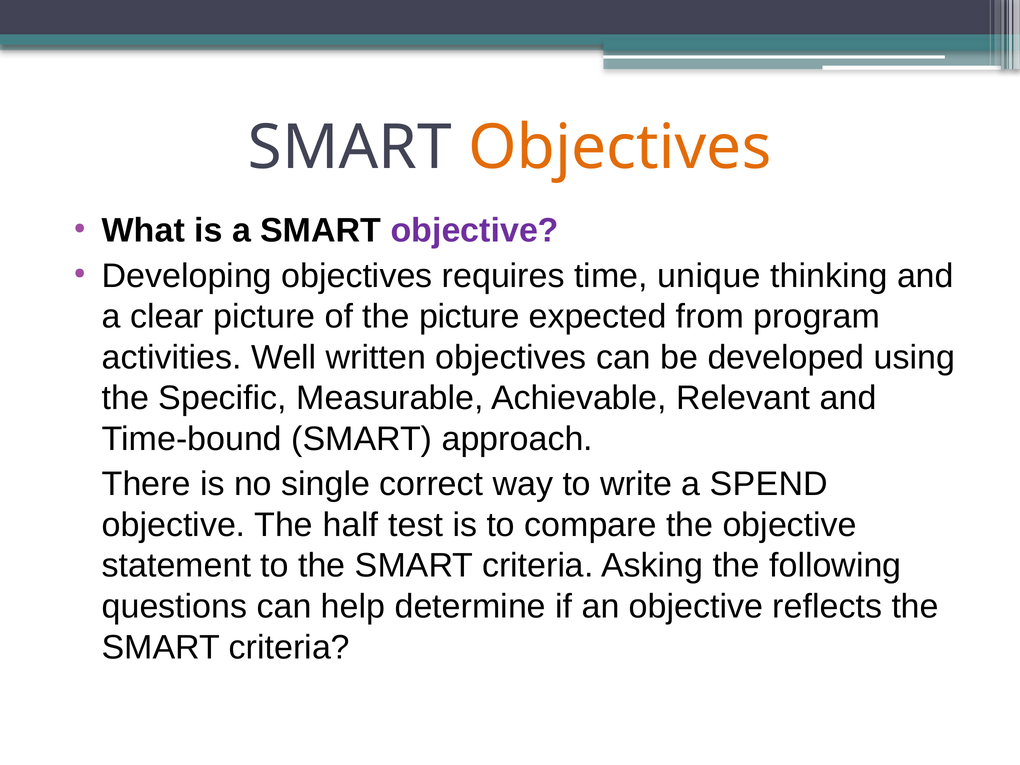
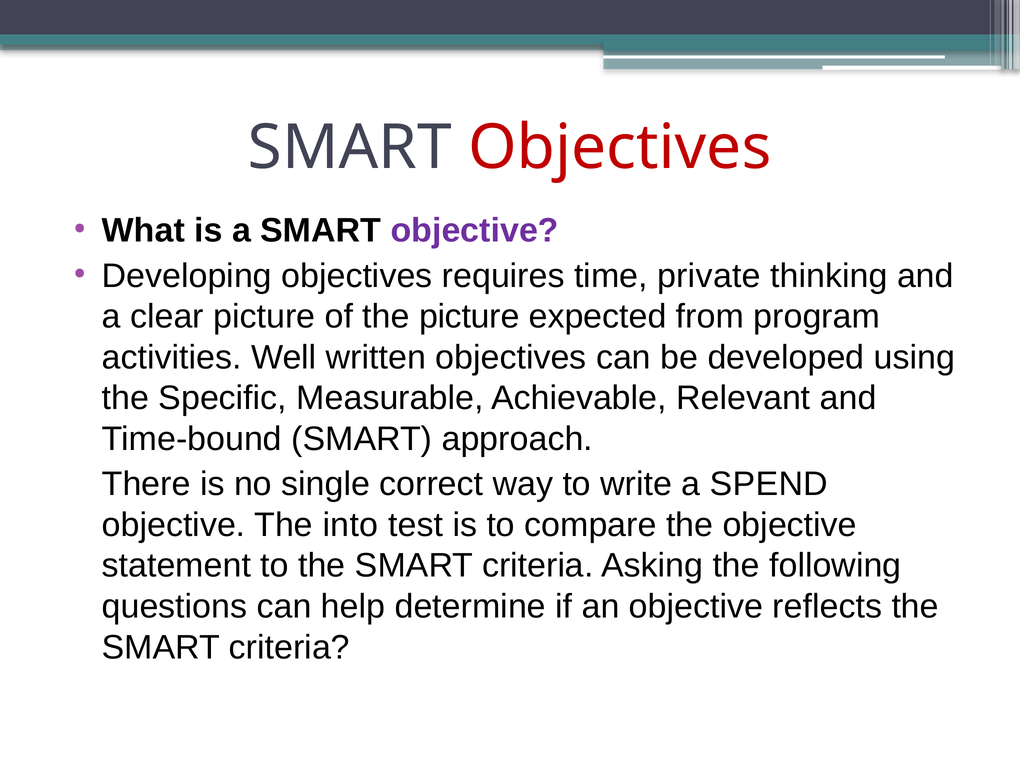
Objectives at (620, 147) colour: orange -> red
unique: unique -> private
half: half -> into
